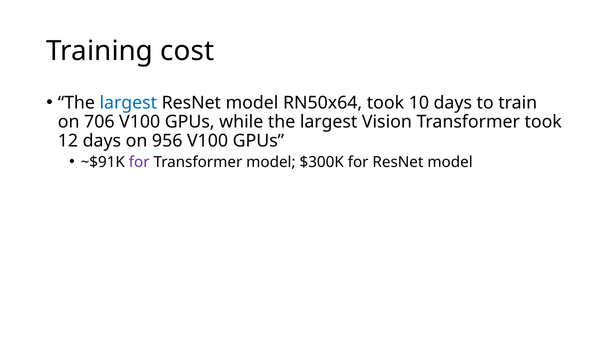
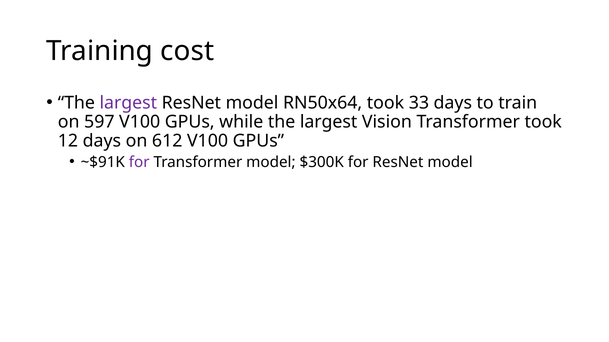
largest at (128, 103) colour: blue -> purple
10: 10 -> 33
706: 706 -> 597
956: 956 -> 612
